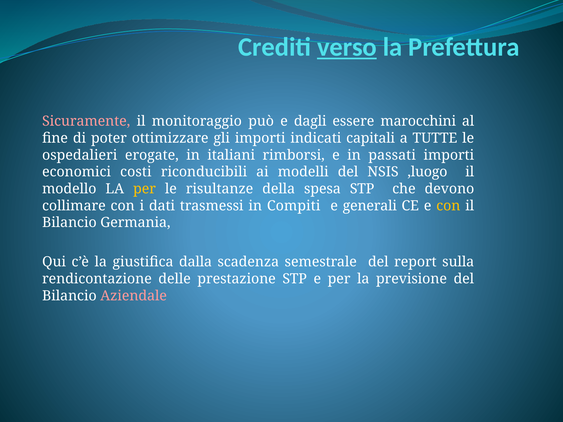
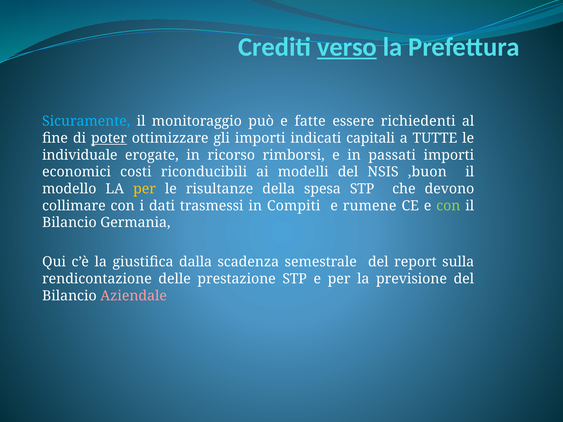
Sicuramente colour: pink -> light blue
dagli: dagli -> fatte
marocchini: marocchini -> richiedenti
poter underline: none -> present
ospedalieri: ospedalieri -> individuale
italiani: italiani -> ricorso
,luogo: ,luogo -> ,buon
generali: generali -> rumene
con at (448, 206) colour: yellow -> light green
